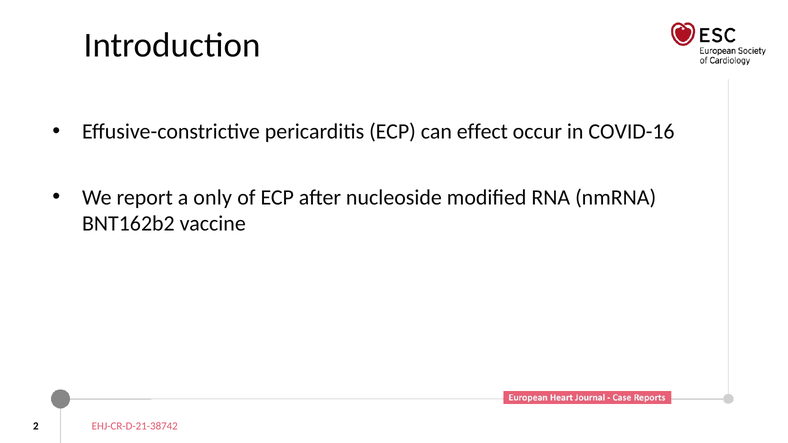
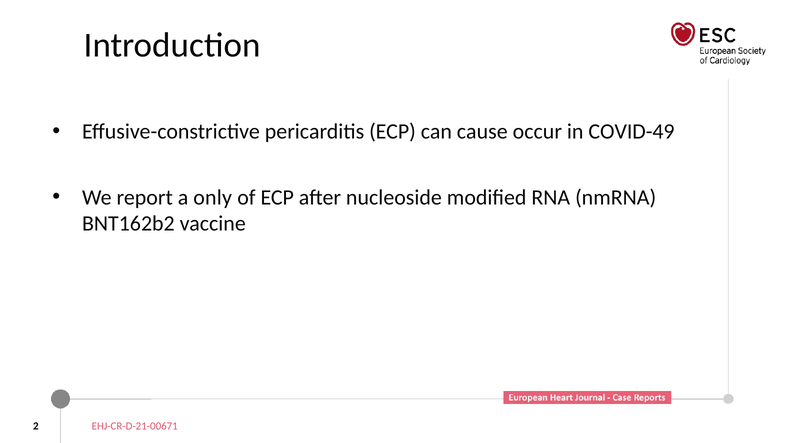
effect: effect -> cause
COVID-16: COVID-16 -> COVID-49
EHJ-CR-D-21-38742: EHJ-CR-D-21-38742 -> EHJ-CR-D-21-00671
